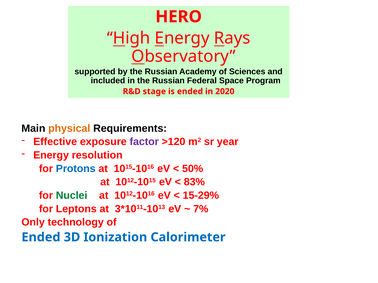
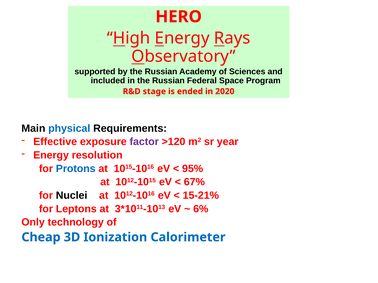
physical colour: orange -> blue
50%: 50% -> 95%
83%: 83% -> 67%
Nuclei colour: green -> black
15-29%: 15-29% -> 15-21%
7%: 7% -> 6%
Ended at (41, 238): Ended -> Cheap
